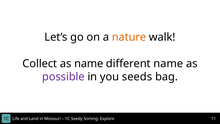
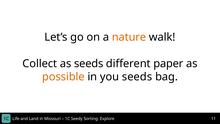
as name: name -> seeds
different name: name -> paper
possible colour: purple -> orange
